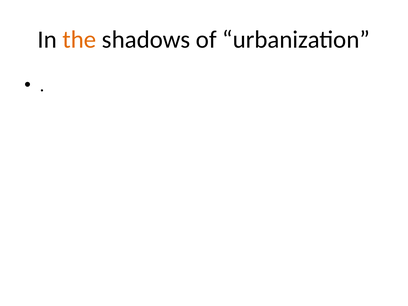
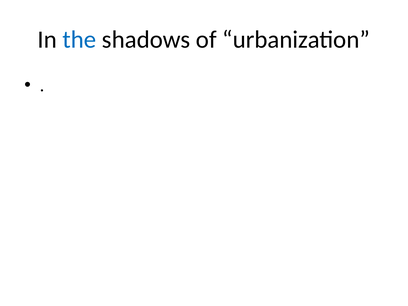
the colour: orange -> blue
